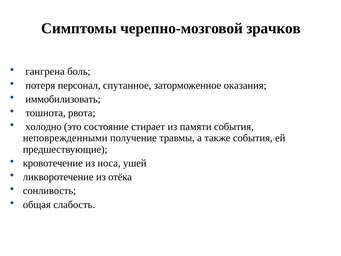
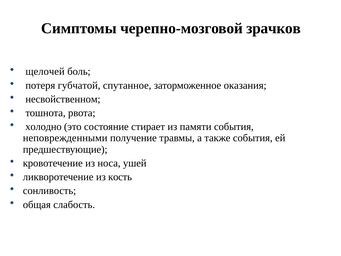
гангрена: гангрена -> щелочей
персонал: персонал -> губчатой
иммобилизовать: иммобилизовать -> несвойственном
отёка: отёка -> кость
